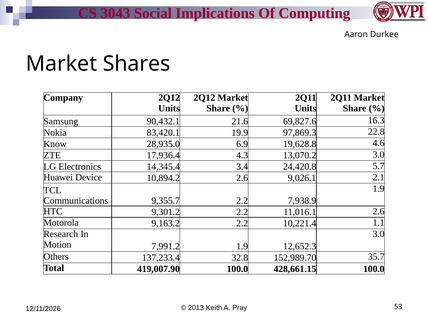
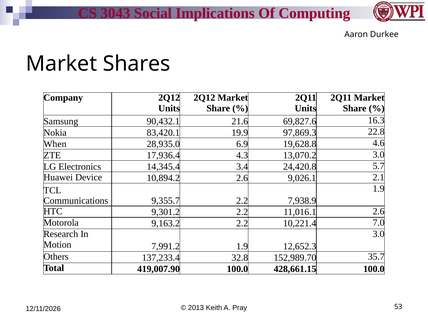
Know: Know -> When
1.1: 1.1 -> 7.0
